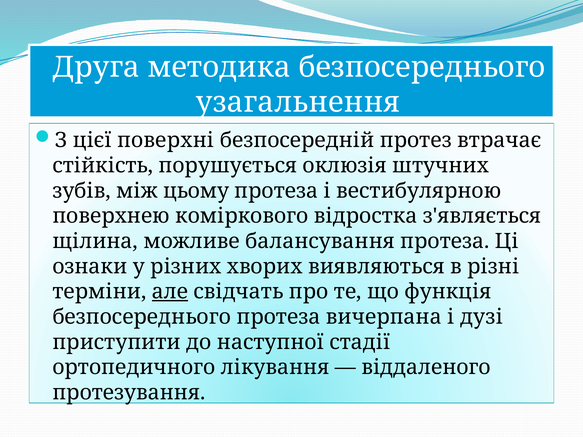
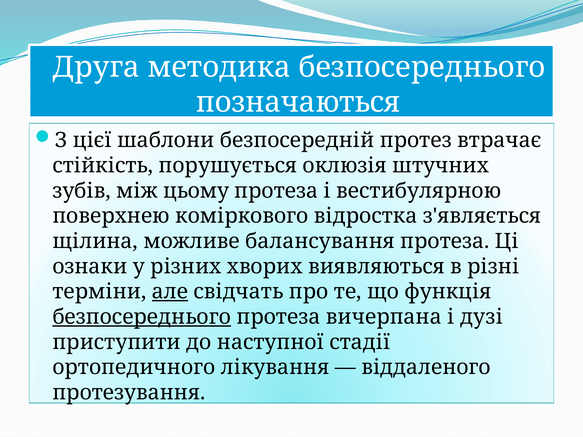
узагальнення: узагальнення -> позначаються
поверхні: поверхні -> шаблони
безпосереднього at (142, 317) underline: none -> present
